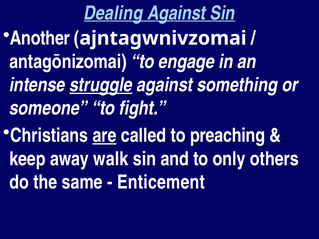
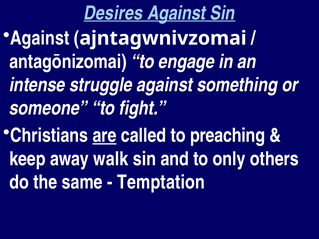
Dealing: Dealing -> Desires
Another at (40, 38): Another -> Against
struggle underline: present -> none
Enticement: Enticement -> Temptation
